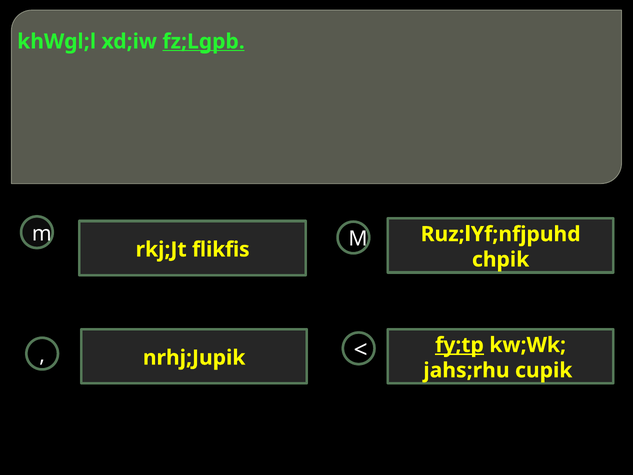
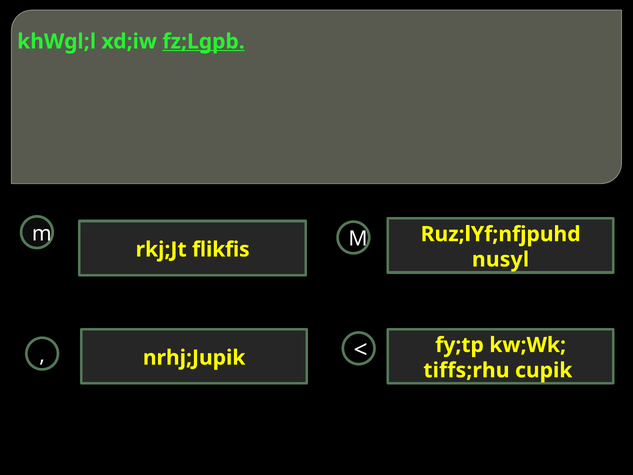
chpik: chpik -> nusyl
fy;tp underline: present -> none
jahs;rhu: jahs;rhu -> tiffs;rhu
